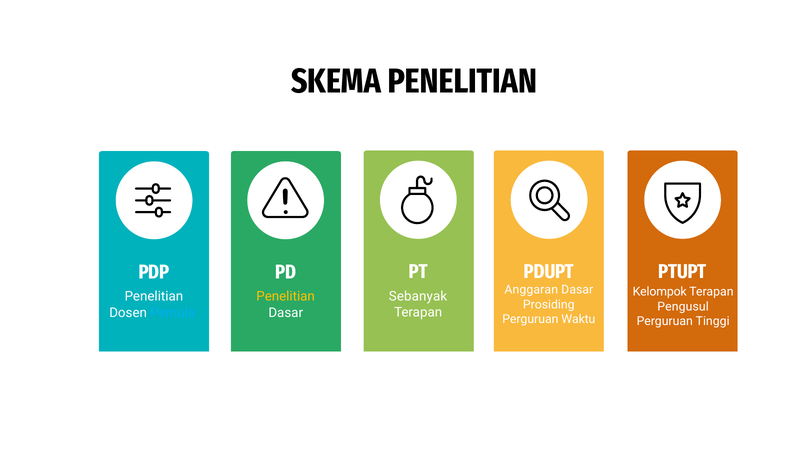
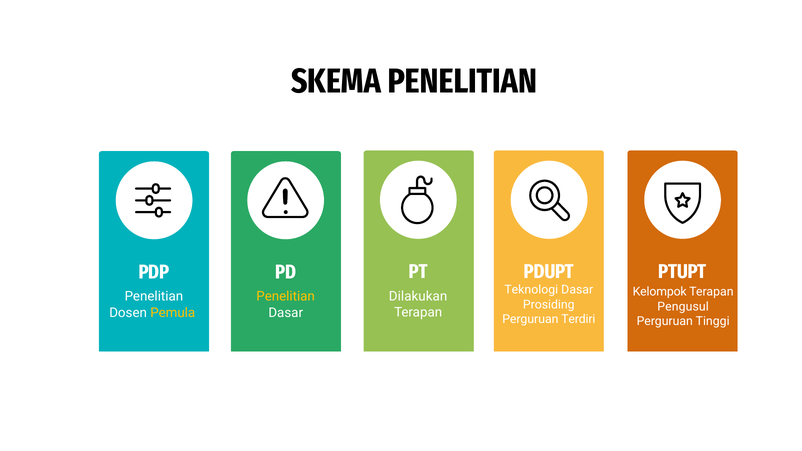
Anggaran: Anggaran -> Teknologi
Sebanyak: Sebanyak -> Dilakukan
Pemula colour: light blue -> yellow
Waktu: Waktu -> Terdiri
